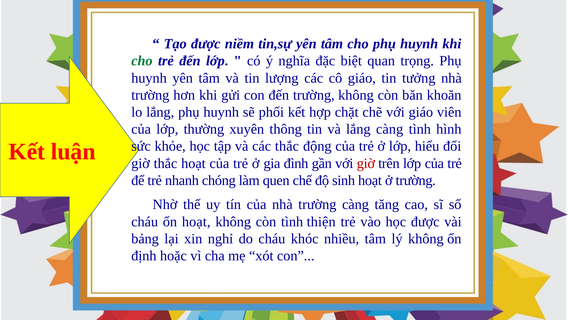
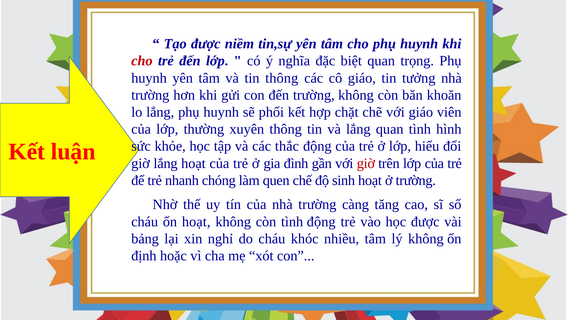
cho at (142, 61) colour: green -> red
tin lượng: lượng -> thông
lắng càng: càng -> quan
giờ thắc: thắc -> lắng
tình thiện: thiện -> động
